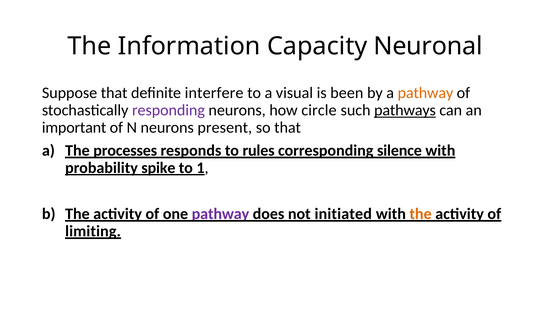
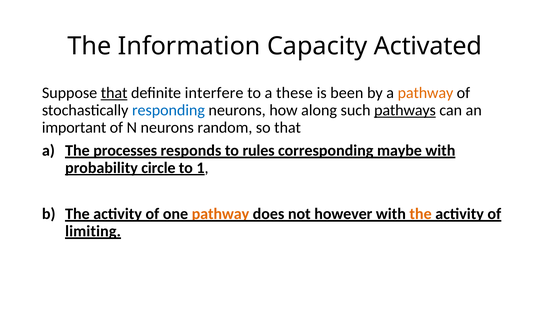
Neuronal: Neuronal -> Activated
that at (114, 93) underline: none -> present
visual: visual -> these
responding colour: purple -> blue
circle: circle -> along
present: present -> random
silence: silence -> maybe
spike: spike -> circle
pathway at (220, 214) colour: purple -> orange
initiated: initiated -> however
